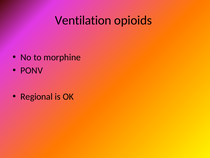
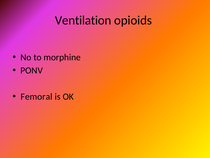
Regional: Regional -> Femoral
